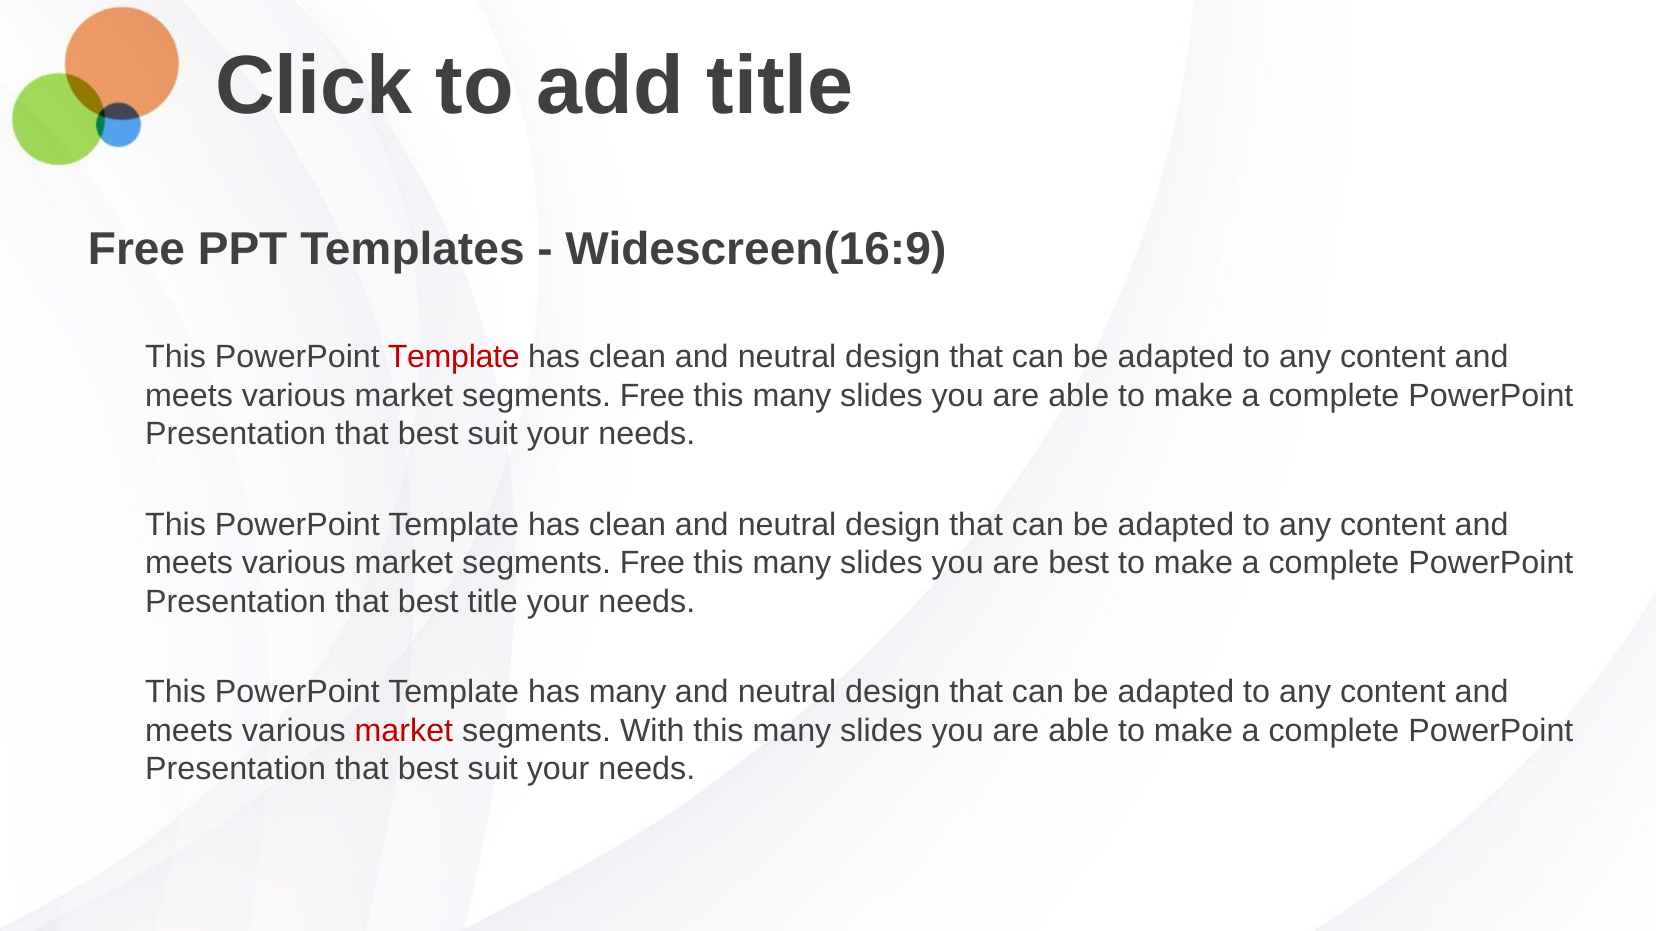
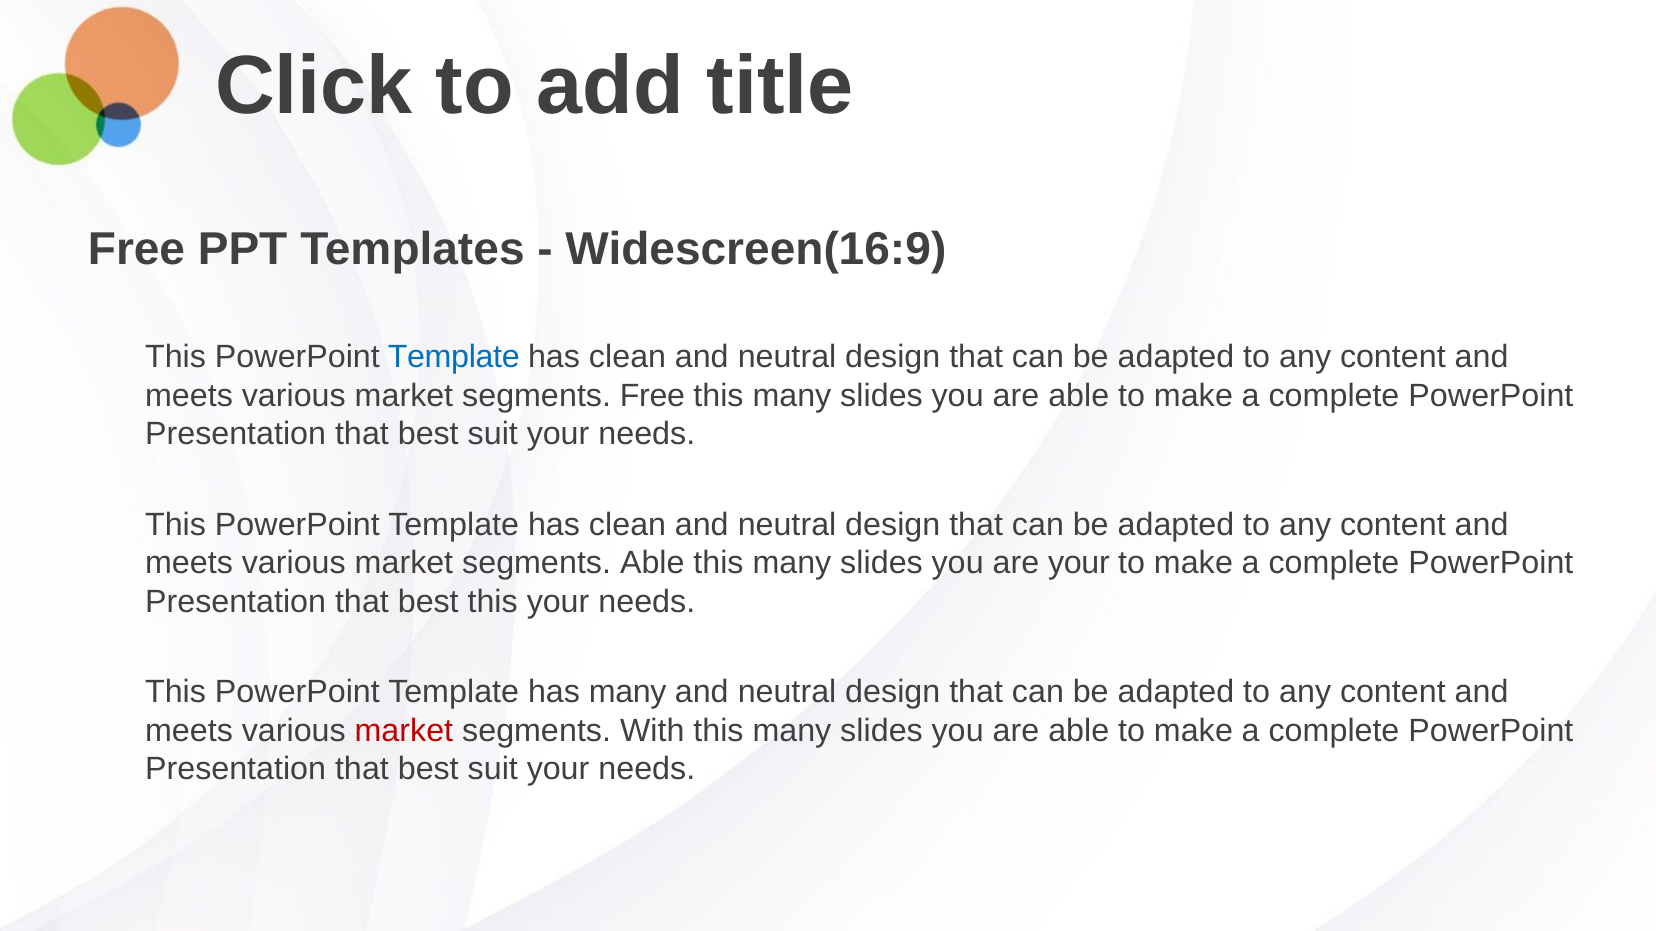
Template at (454, 357) colour: red -> blue
Free at (652, 563): Free -> Able
are best: best -> your
best title: title -> this
